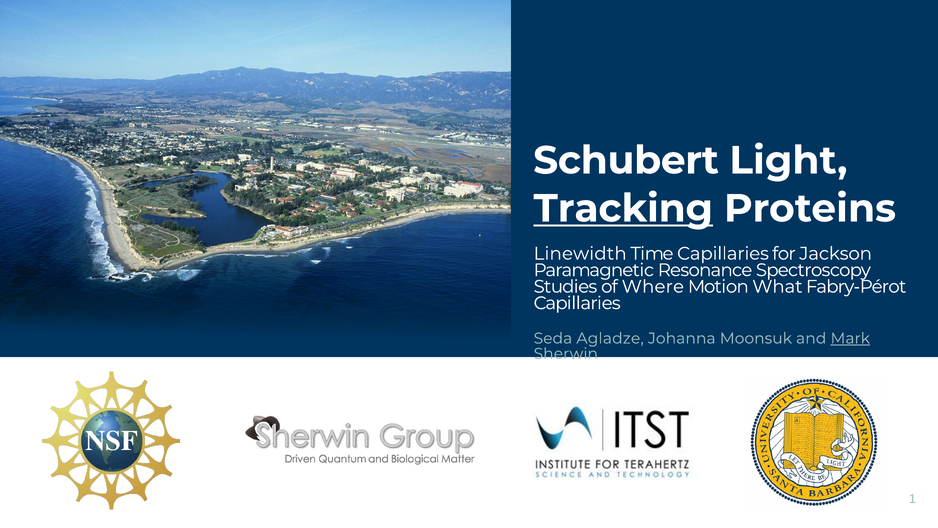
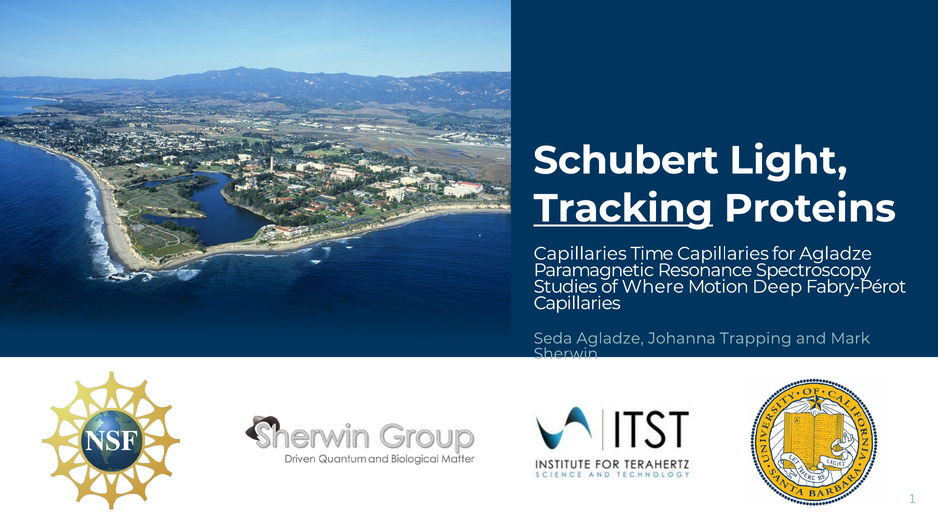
Linewidth at (580, 253): Linewidth -> Capillaries
for Jackson: Jackson -> Agladze
What: What -> Deep
Moonsuk: Moonsuk -> Trapping
Mark underline: present -> none
